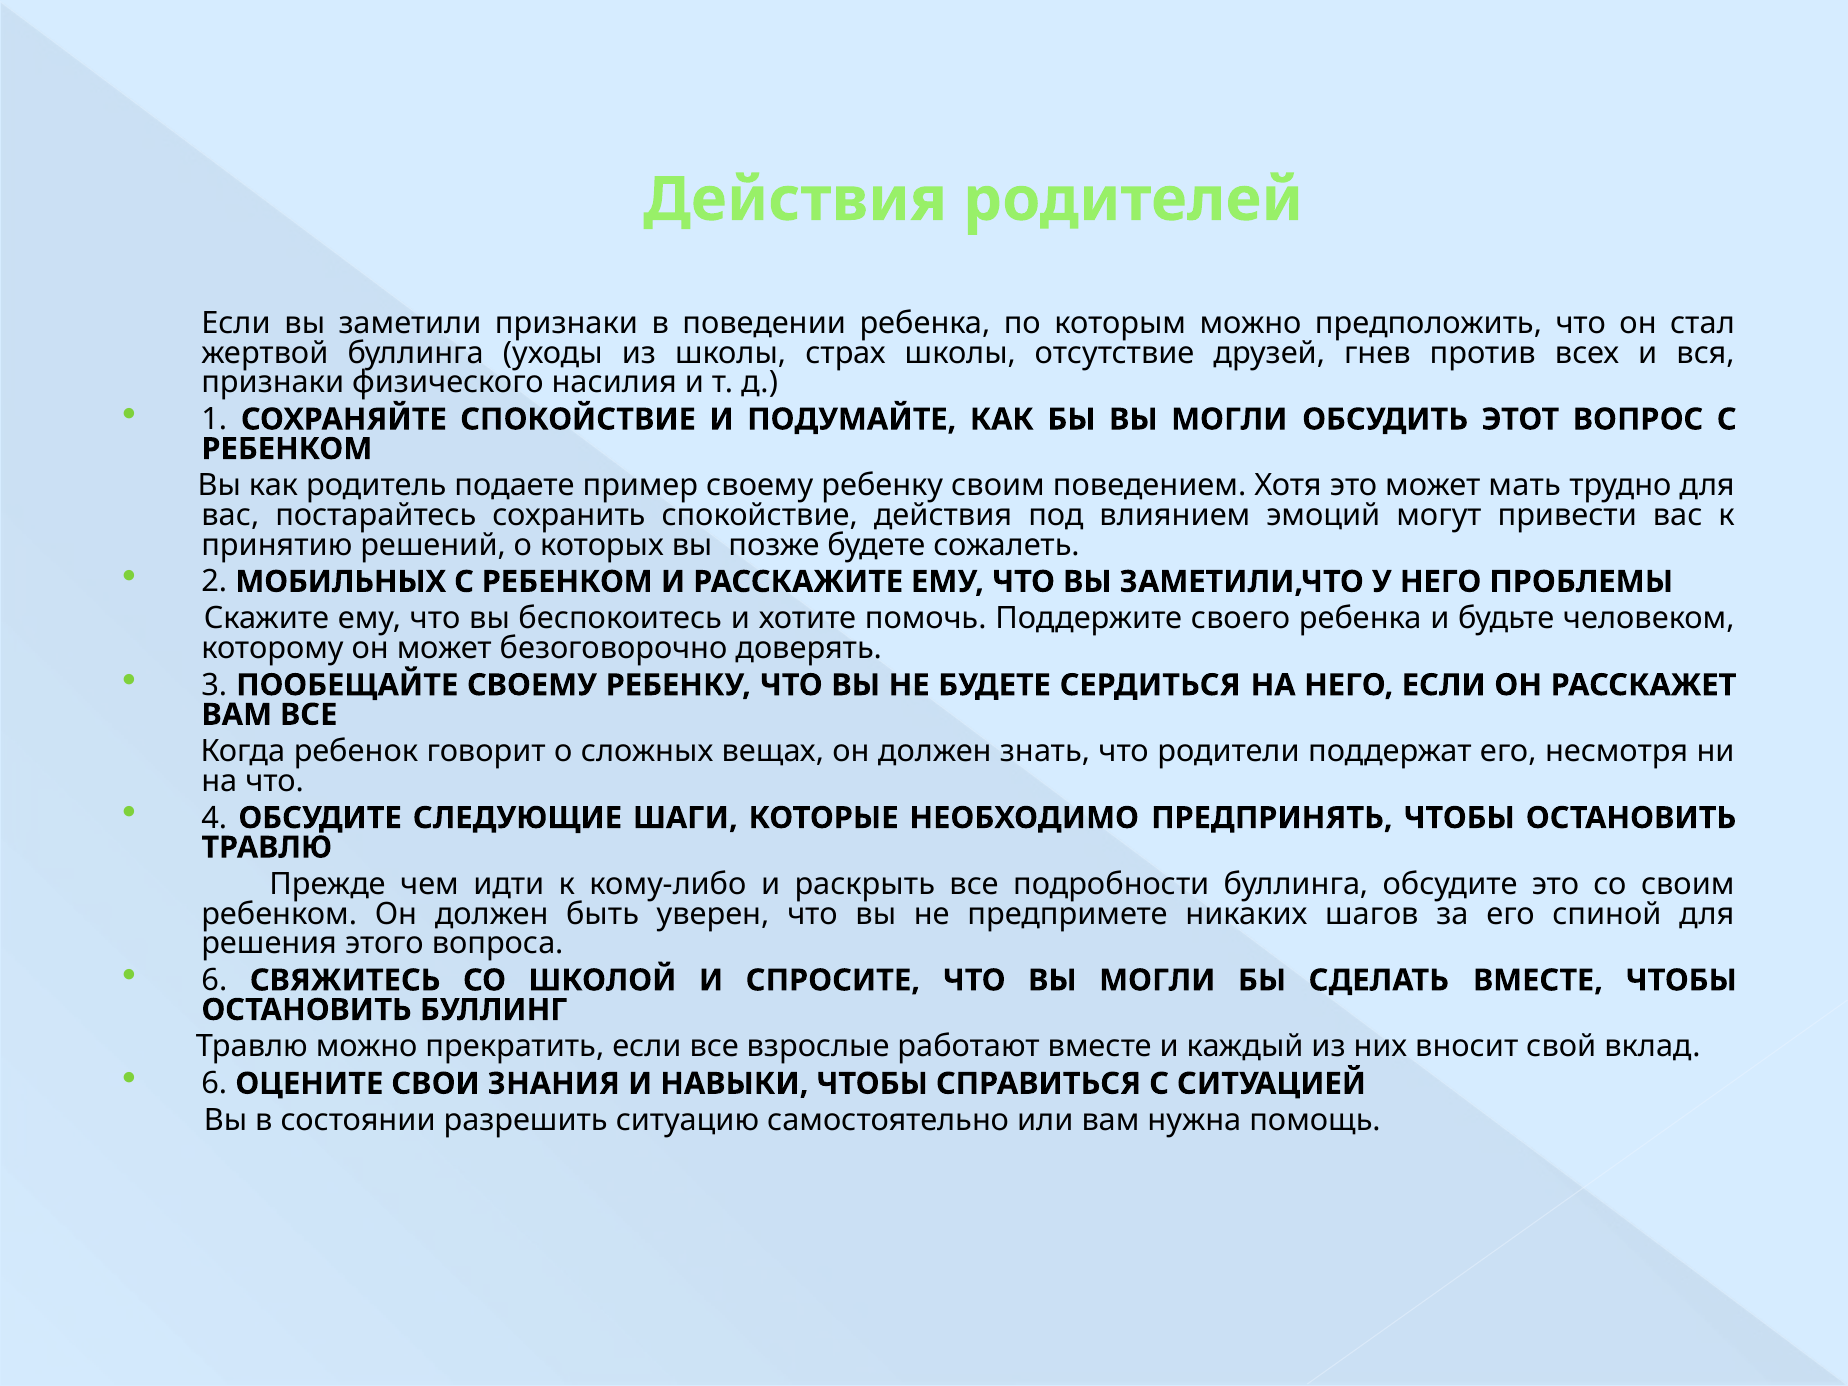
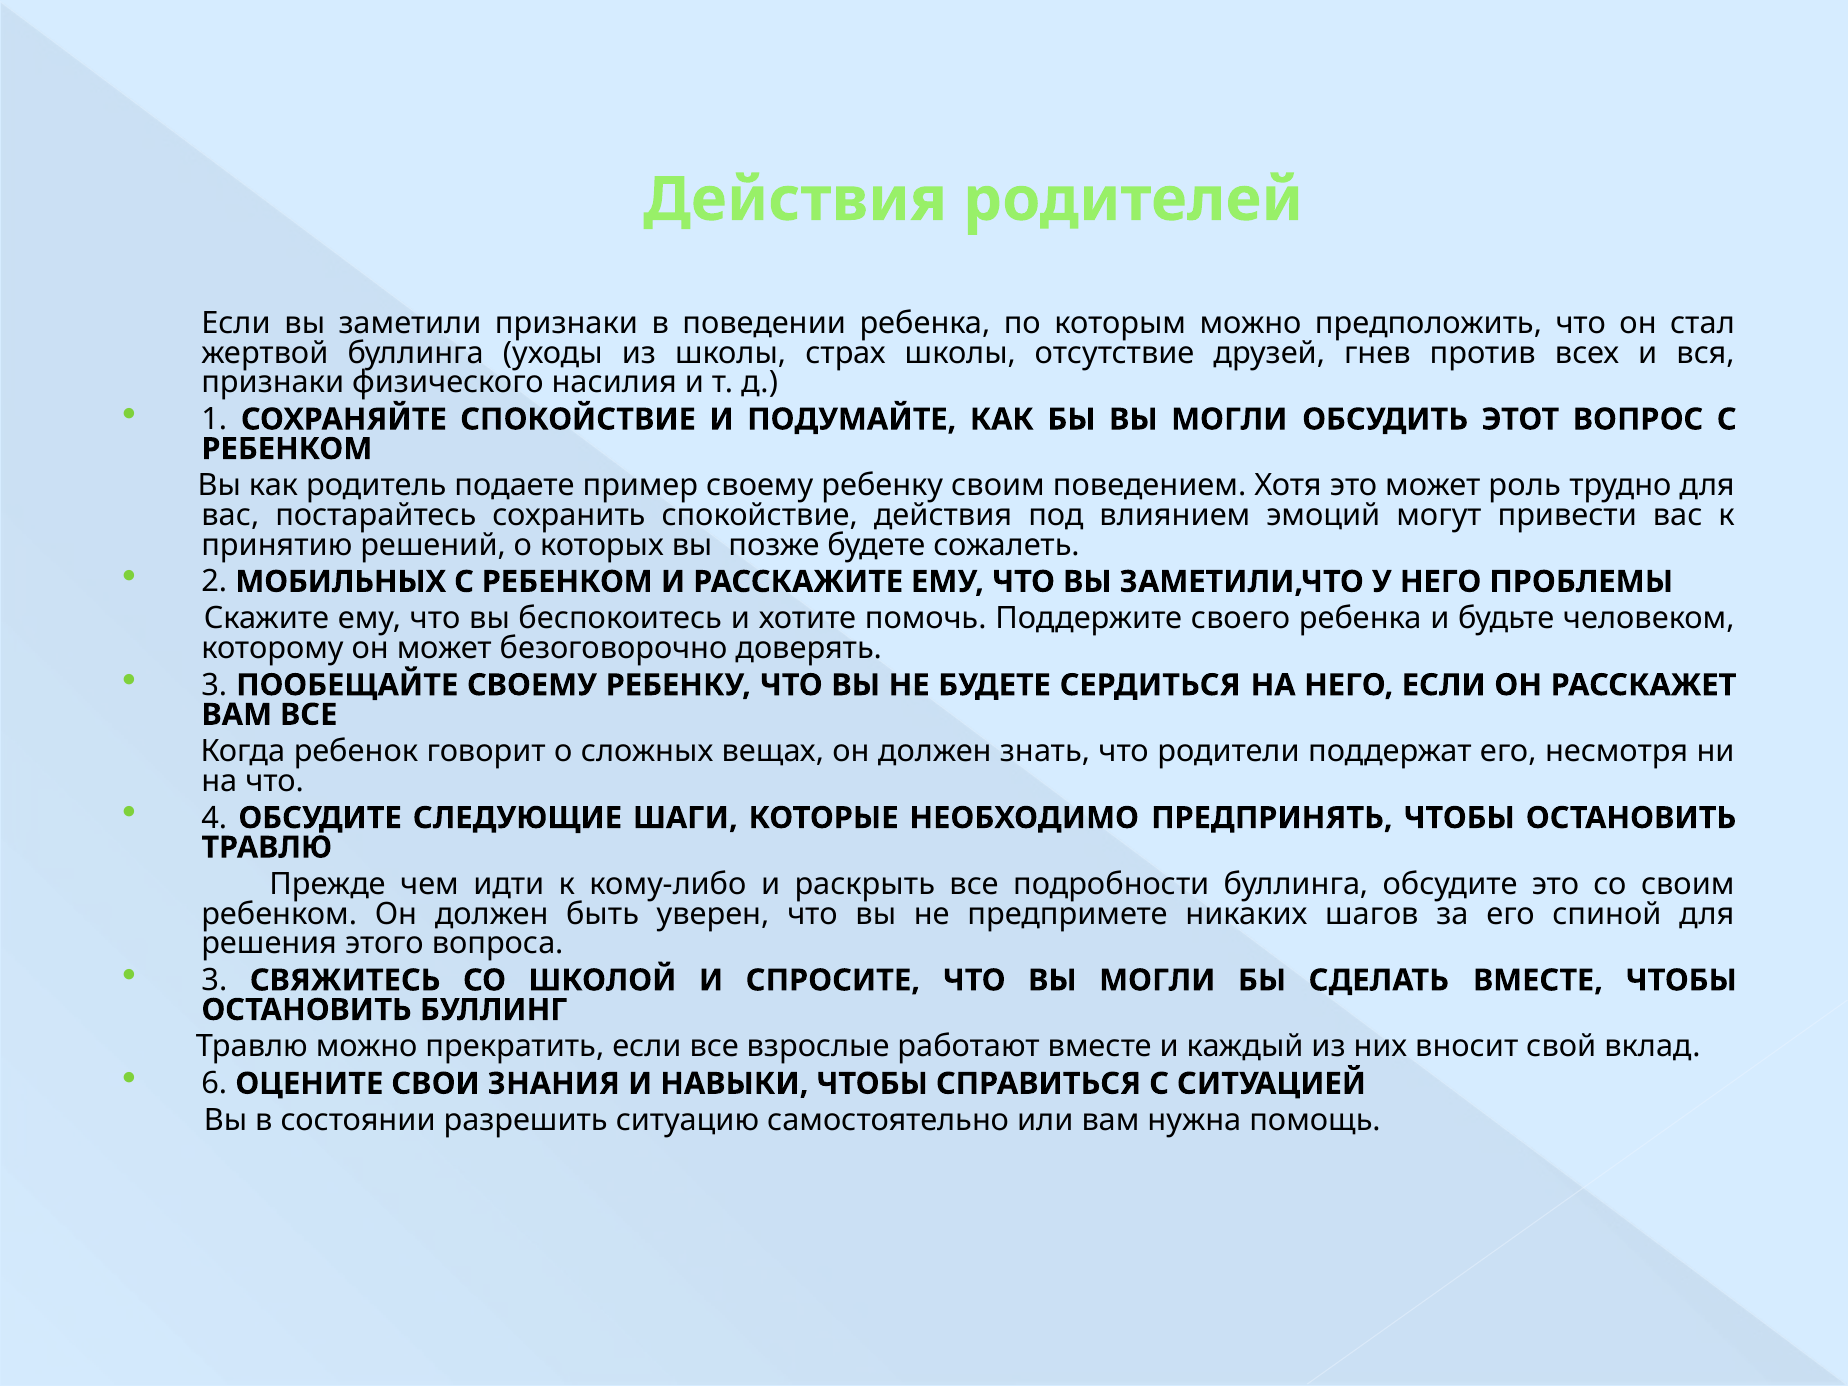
мать: мать -> роль
6 at (214, 980): 6 -> 3
